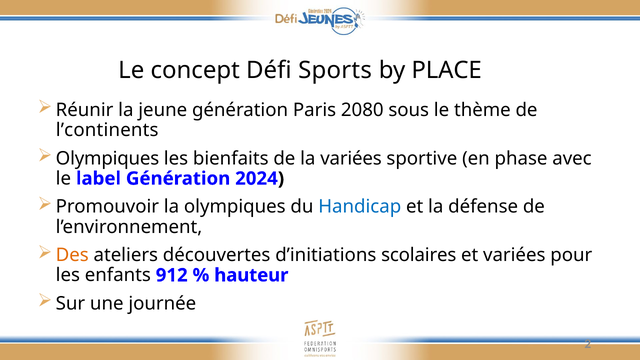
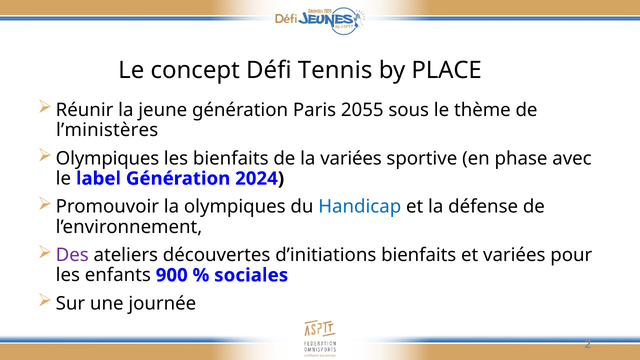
Sports: Sports -> Tennis
2080: 2080 -> 2055
l’continents: l’continents -> l’ministères
Des colour: orange -> purple
d’initiations scolaires: scolaires -> bienfaits
912: 912 -> 900
hauteur: hauteur -> sociales
